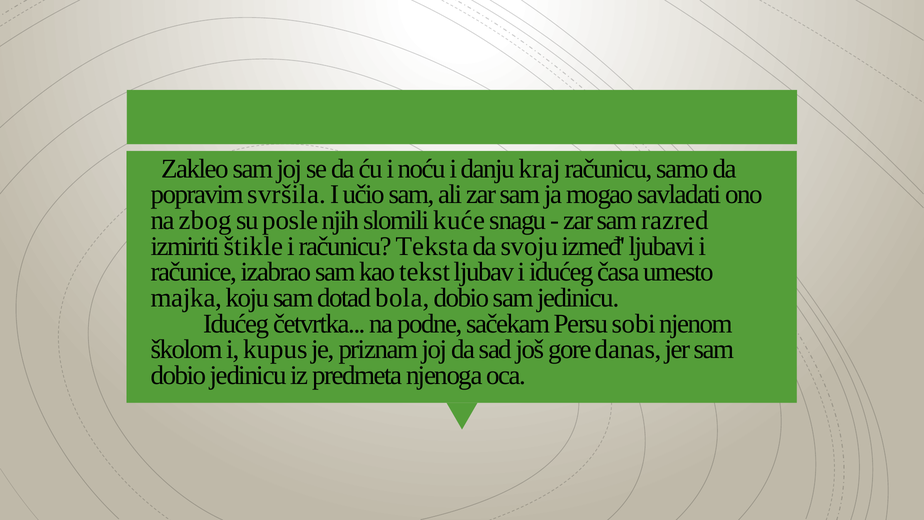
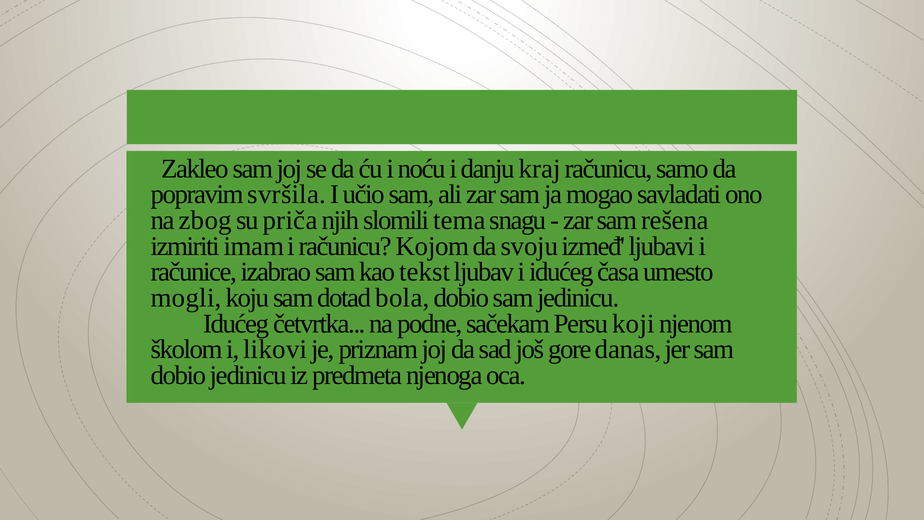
posle: posle -> priča
kuće: kuće -> tema
razred: razred -> rešena
štikle: štikle -> imam
Teksta: Teksta -> Kojom
majka: majka -> mogli
sobi: sobi -> koji
kupus: kupus -> likovi
